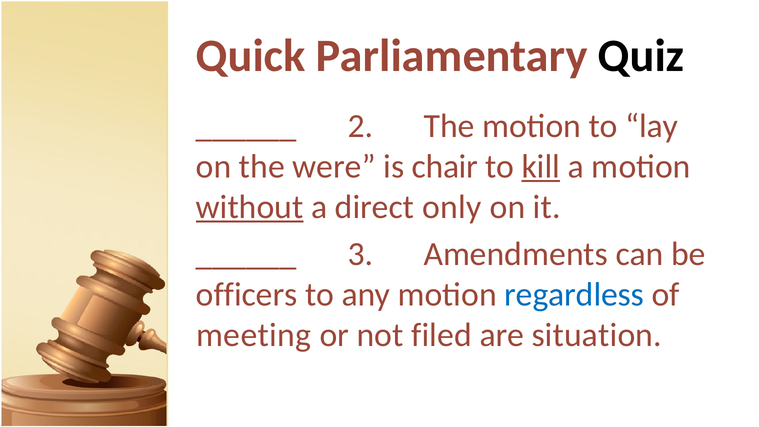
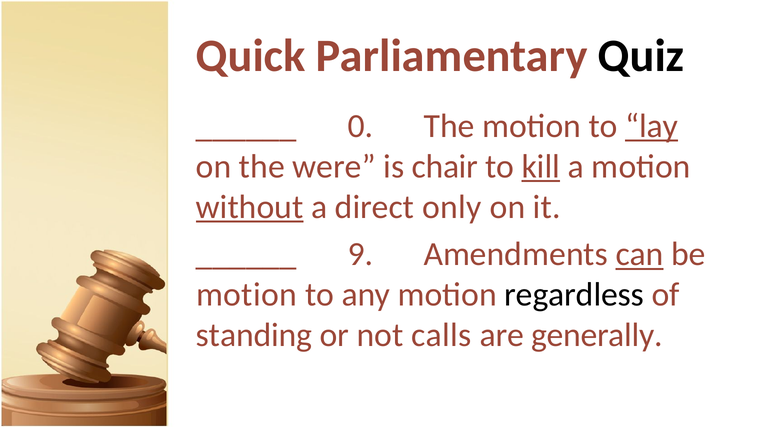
2: 2 -> 0
lay underline: none -> present
3: 3 -> 9
can underline: none -> present
officers at (247, 295): officers -> motion
regardless colour: blue -> black
meeting: meeting -> standing
filed: filed -> calls
situation: situation -> generally
